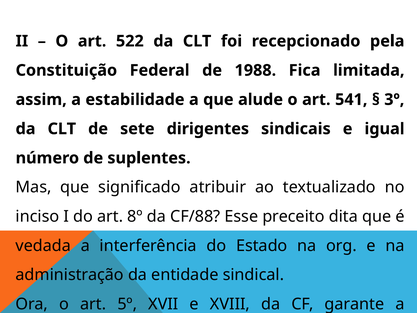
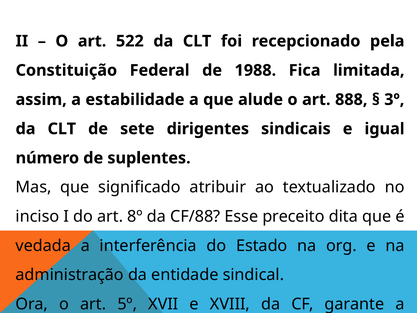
541: 541 -> 888
